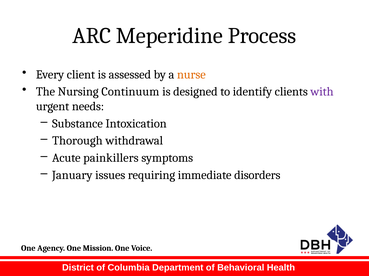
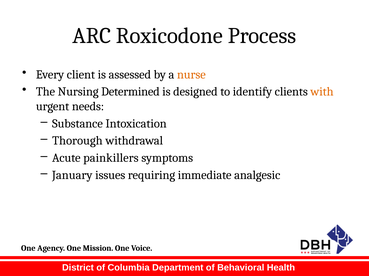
Meperidine: Meperidine -> Roxicodone
Continuum: Continuum -> Determined
with colour: purple -> orange
disorders: disorders -> analgesic
